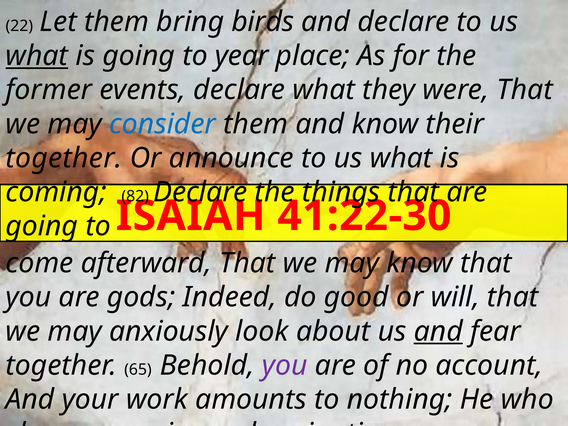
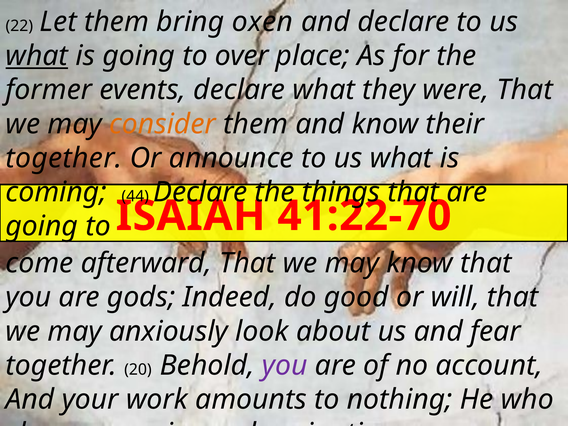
birds: birds -> oxen
year: year -> over
consider colour: blue -> orange
82: 82 -> 44
41:22-30: 41:22-30 -> 41:22-70
and at (438, 331) underline: present -> none
65: 65 -> 20
